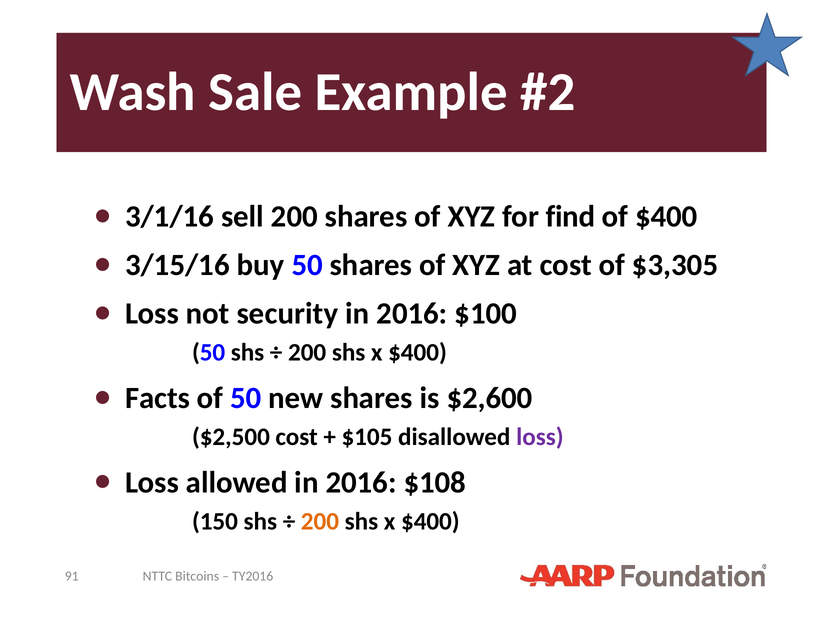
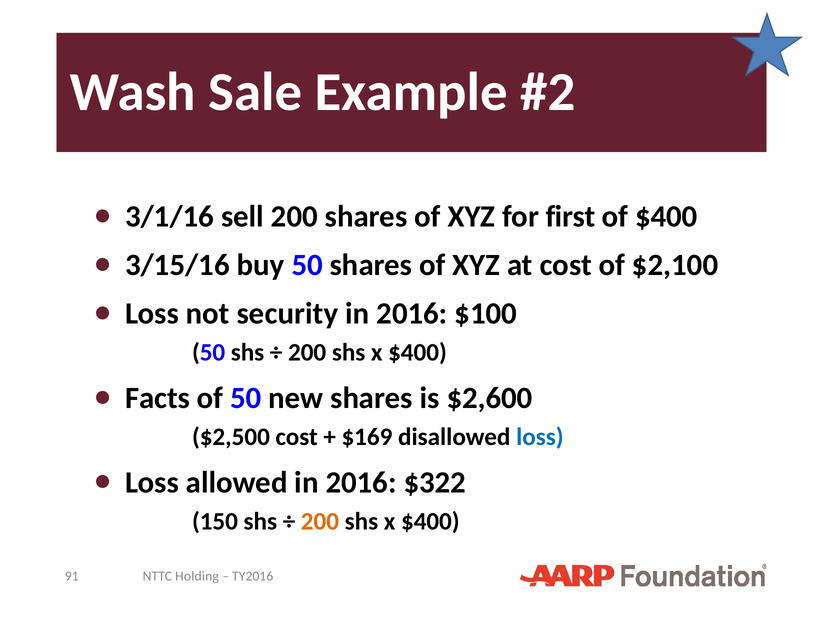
find: find -> first
$3,305: $3,305 -> $2,100
$105: $105 -> $169
loss at (540, 437) colour: purple -> blue
$108: $108 -> $322
Bitcoins: Bitcoins -> Holding
